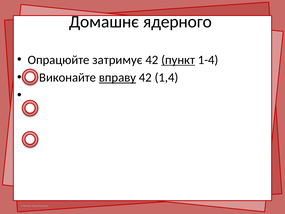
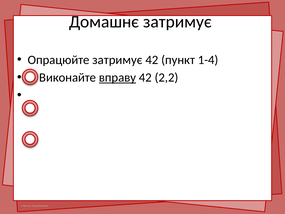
Домашнє ядерного: ядерного -> затримує
пункт underline: present -> none
1,4: 1,4 -> 2,2
